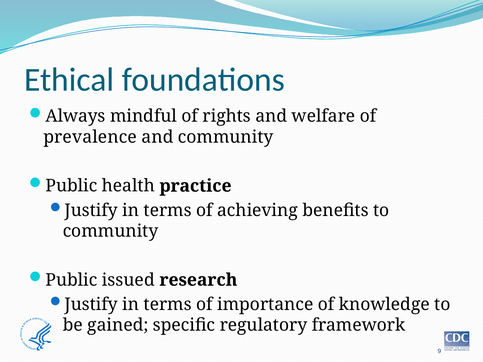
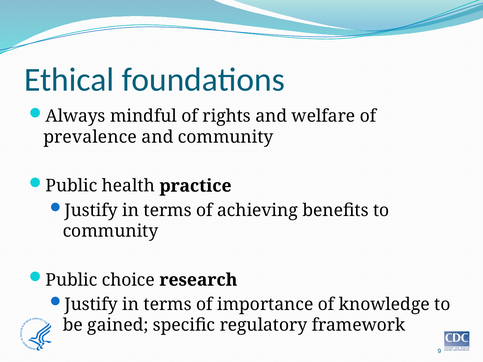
issued: issued -> choice
